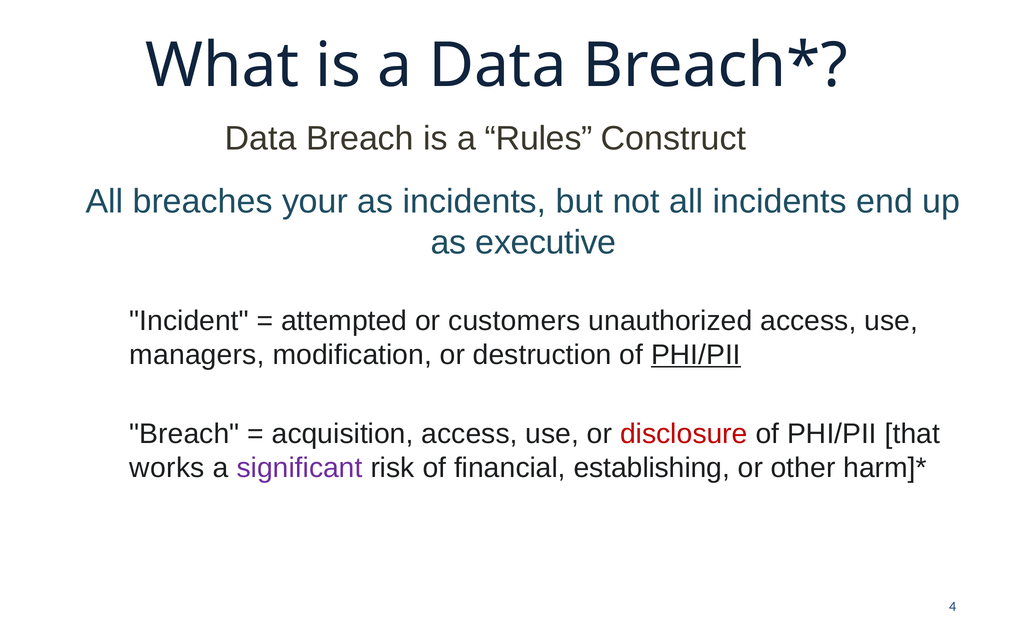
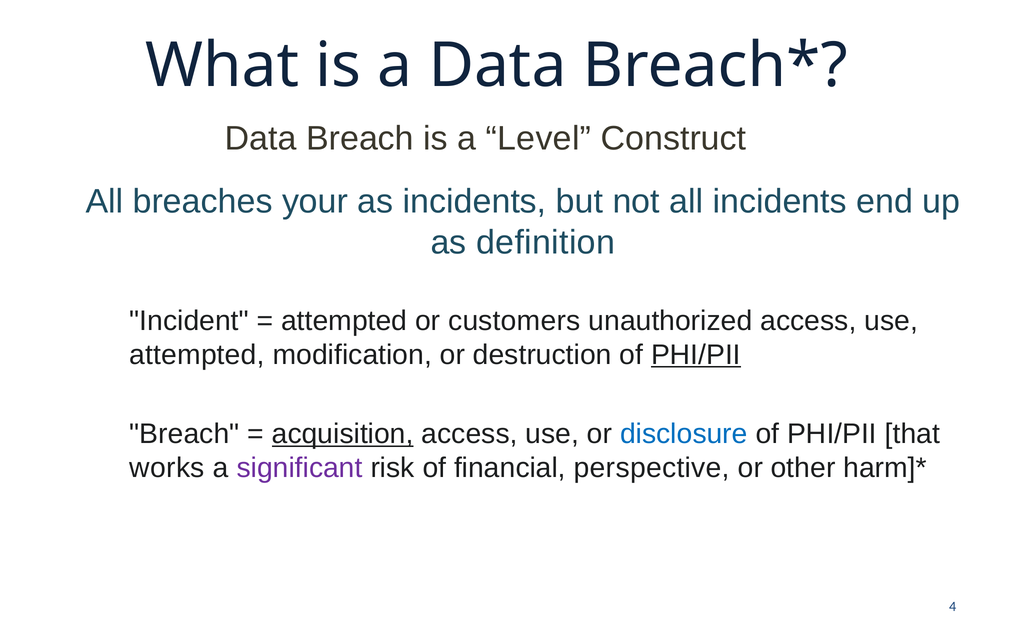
a Rules: Rules -> Level
as executive: executive -> definition
managers at (197, 355): managers -> attempted
acquisition underline: none -> present
disclosure colour: red -> blue
establishing: establishing -> perspective
